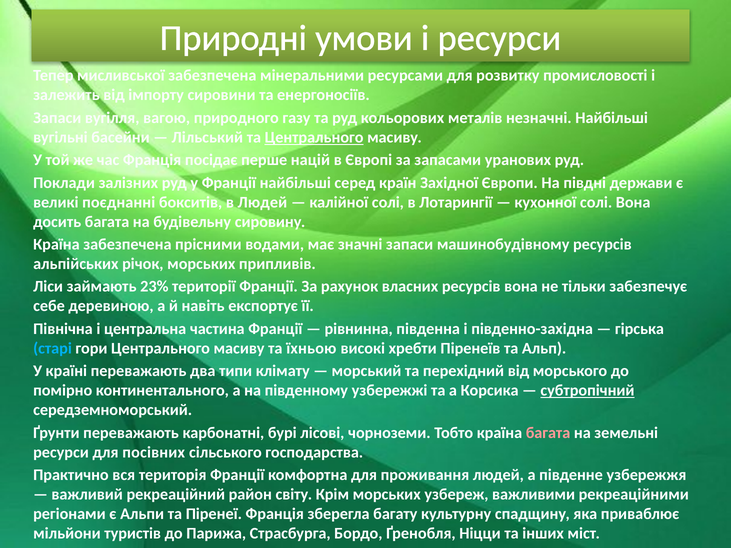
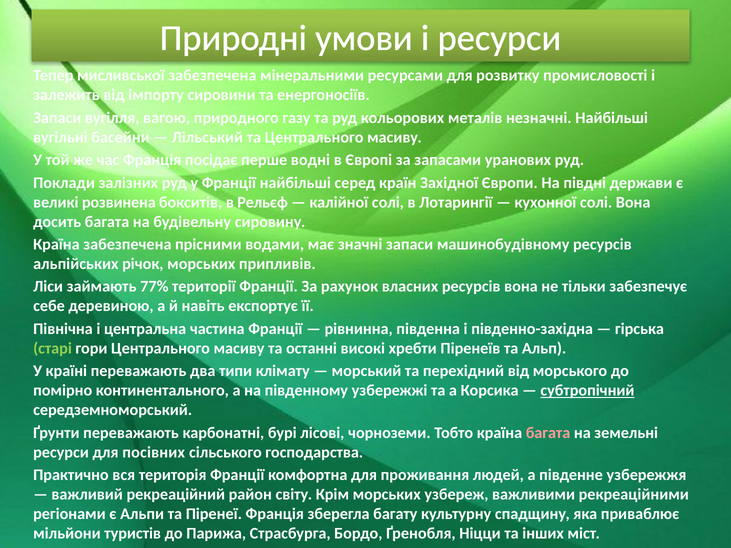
Центрального at (314, 137) underline: present -> none
націй: націй -> водні
поєднанні: поєднанні -> розвинена
в Людей: Людей -> Рельєф
23%: 23% -> 77%
старі colour: light blue -> light green
їхньою: їхньою -> останні
